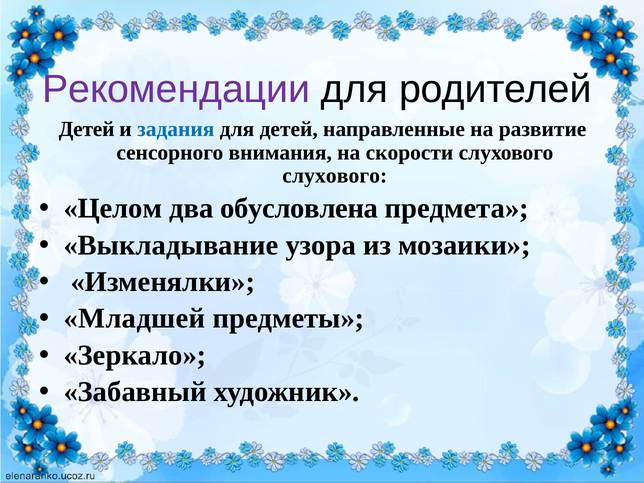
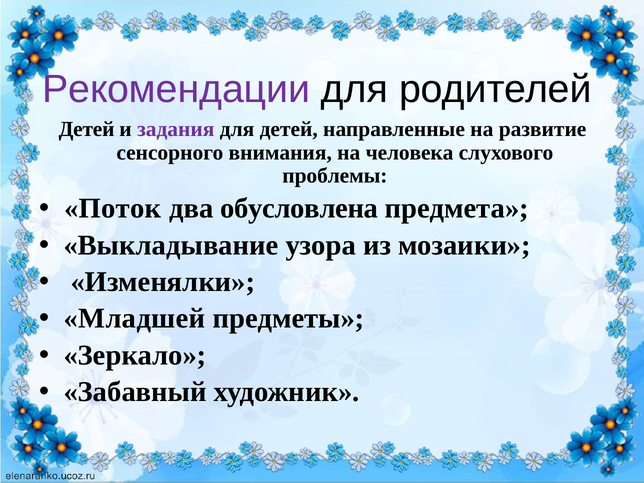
задания colour: blue -> purple
скорости: скорости -> человека
слухового at (335, 176): слухового -> проблемы
Целом: Целом -> Поток
